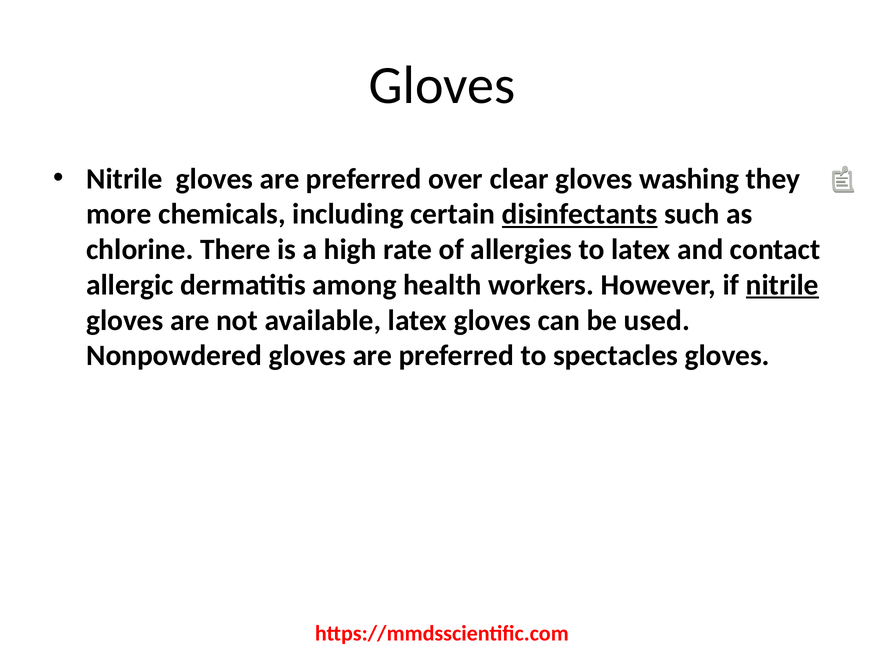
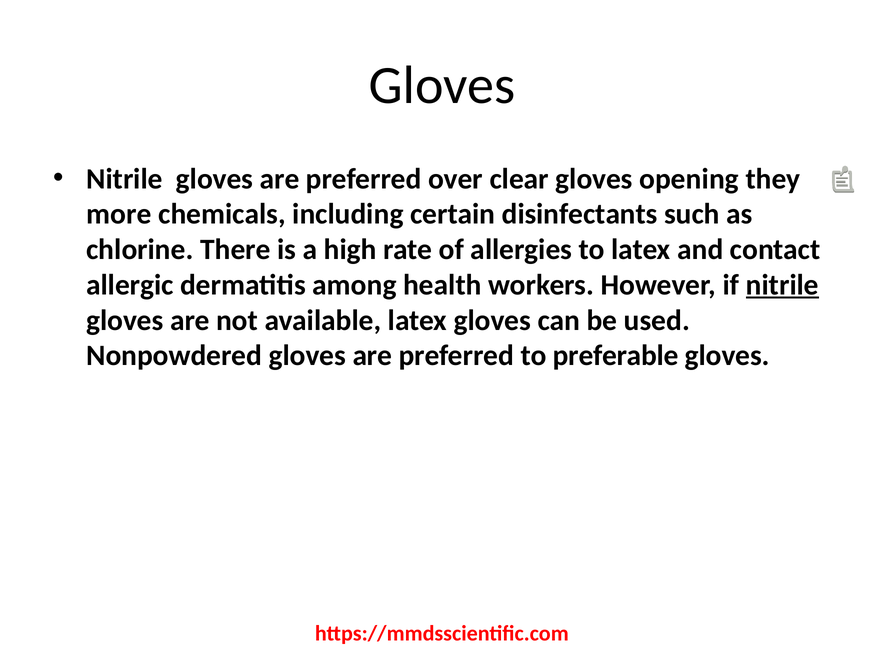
washing: washing -> opening
disinfectants underline: present -> none
spectacles: spectacles -> preferable
